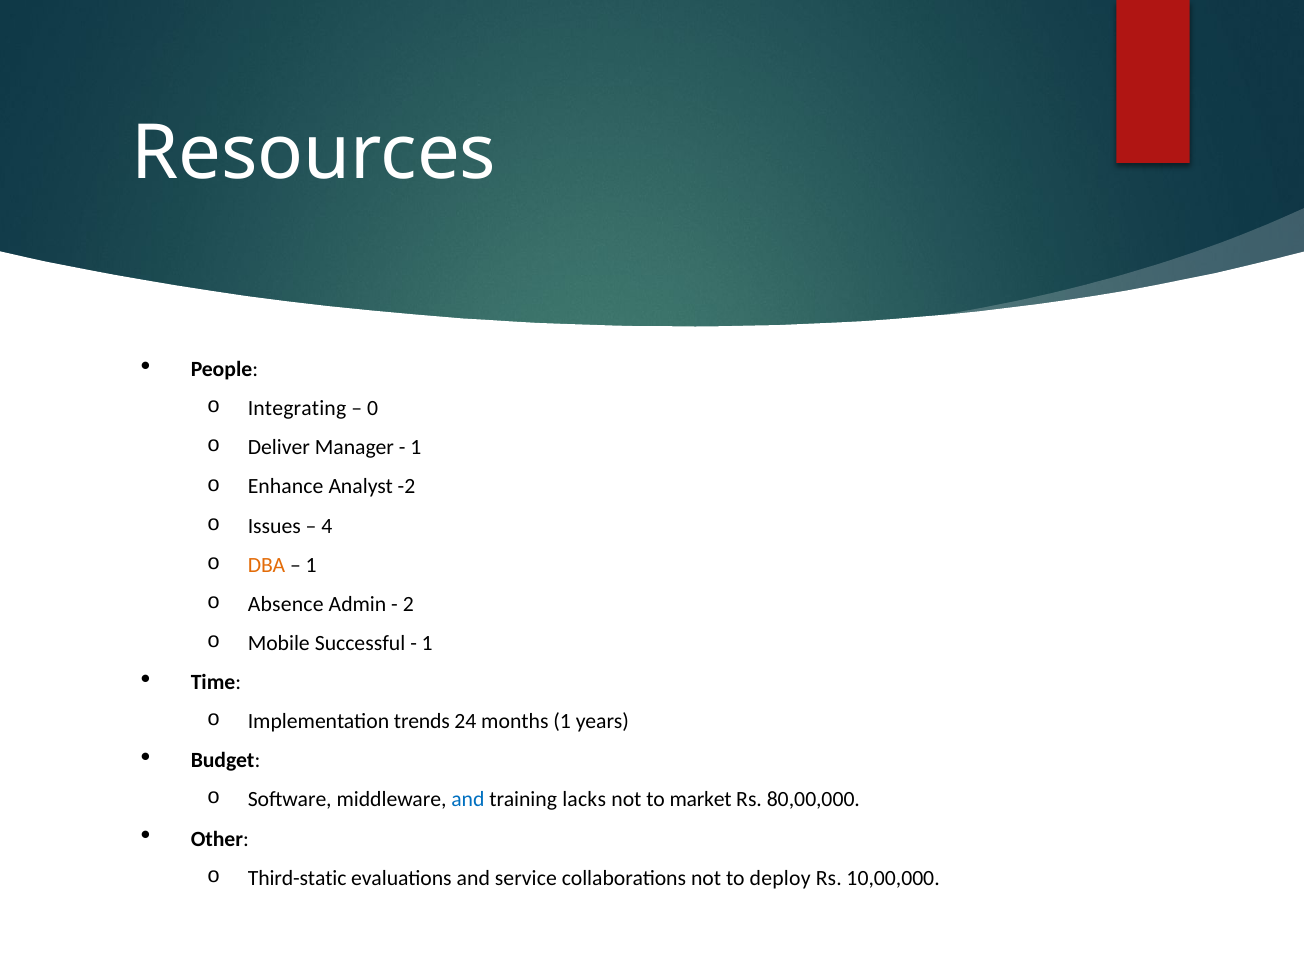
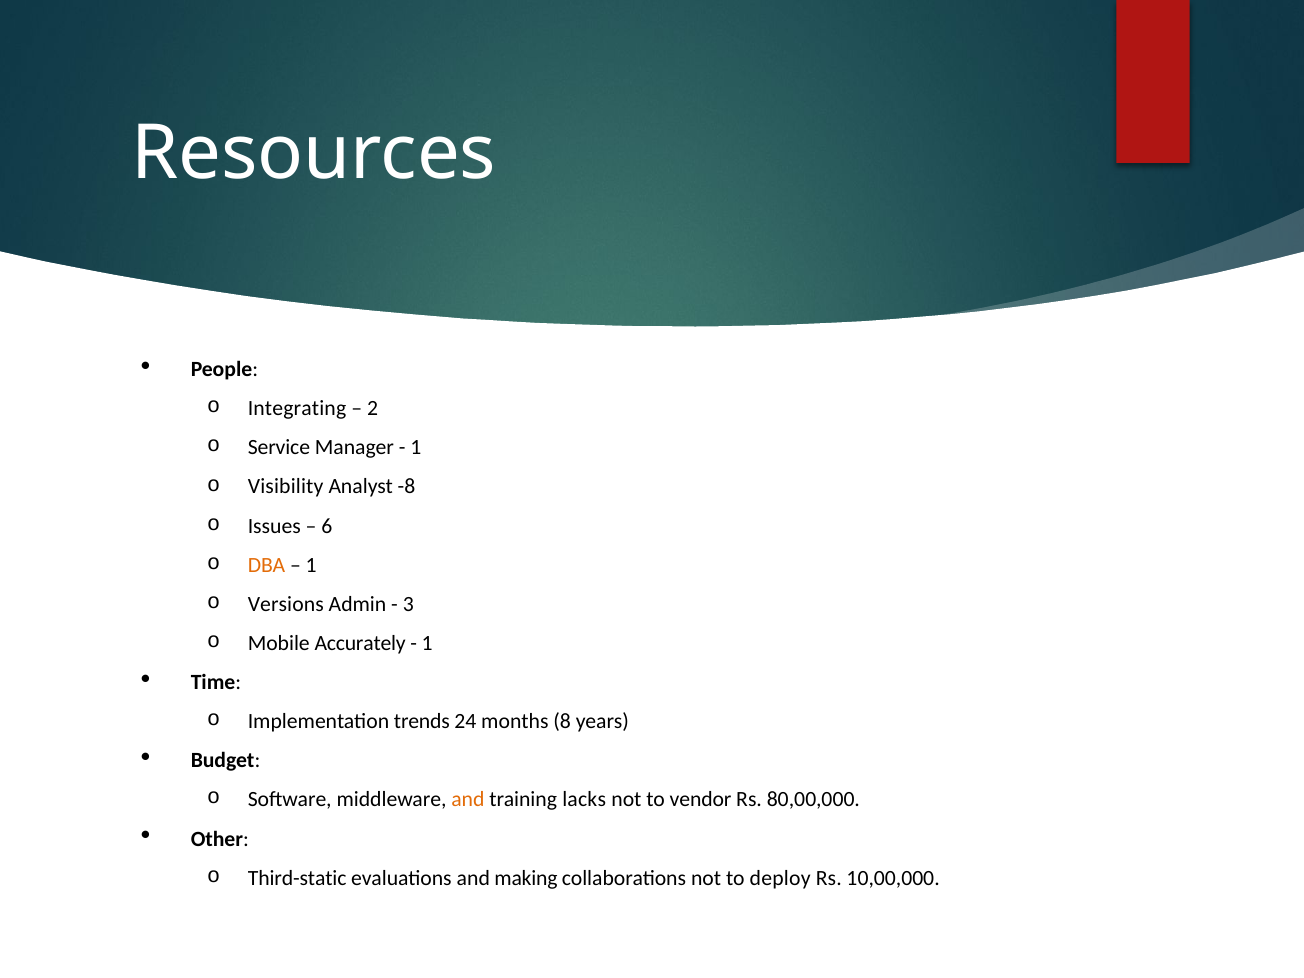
0: 0 -> 2
Deliver: Deliver -> Service
Enhance: Enhance -> Visibility
-2: -2 -> -8
4: 4 -> 6
Absence: Absence -> Versions
2: 2 -> 3
Successful: Successful -> Accurately
months 1: 1 -> 8
and at (468, 800) colour: blue -> orange
market: market -> vendor
service: service -> making
